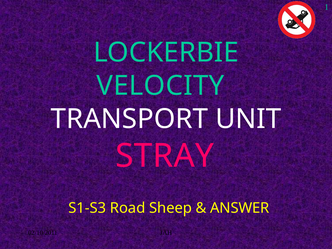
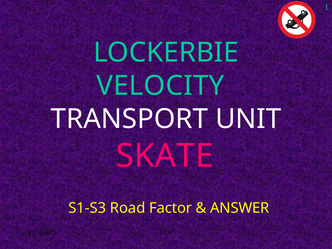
STRAY: STRAY -> SKATE
Sheep: Sheep -> Factor
